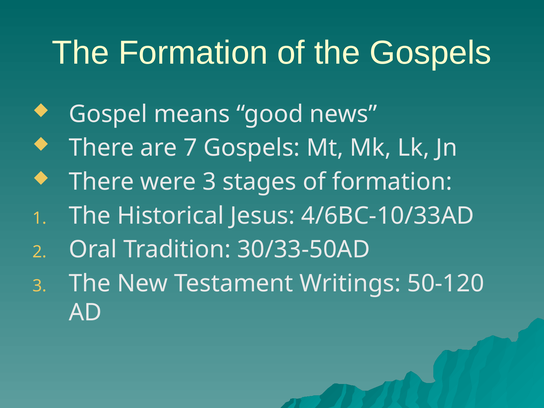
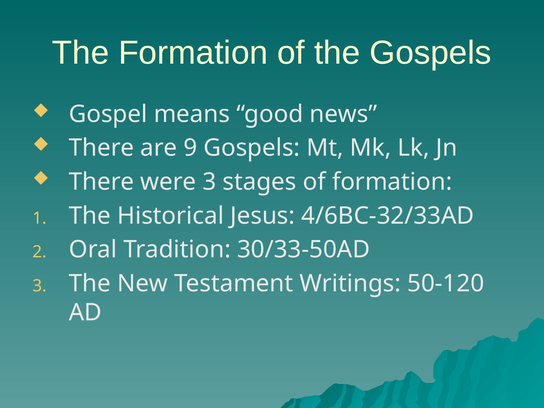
7: 7 -> 9
4/6BC-10/33AD: 4/6BC-10/33AD -> 4/6BC-32/33AD
